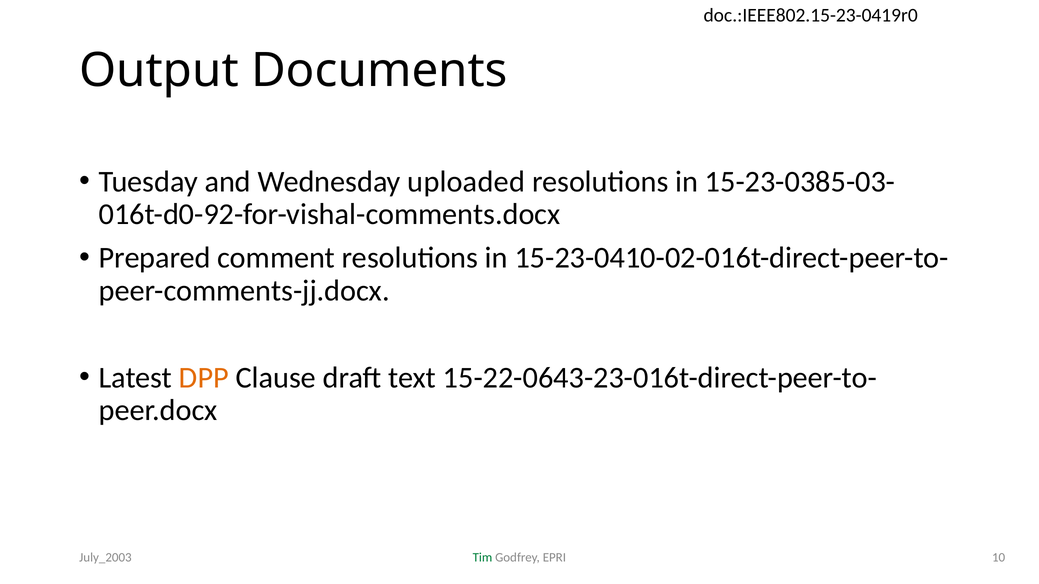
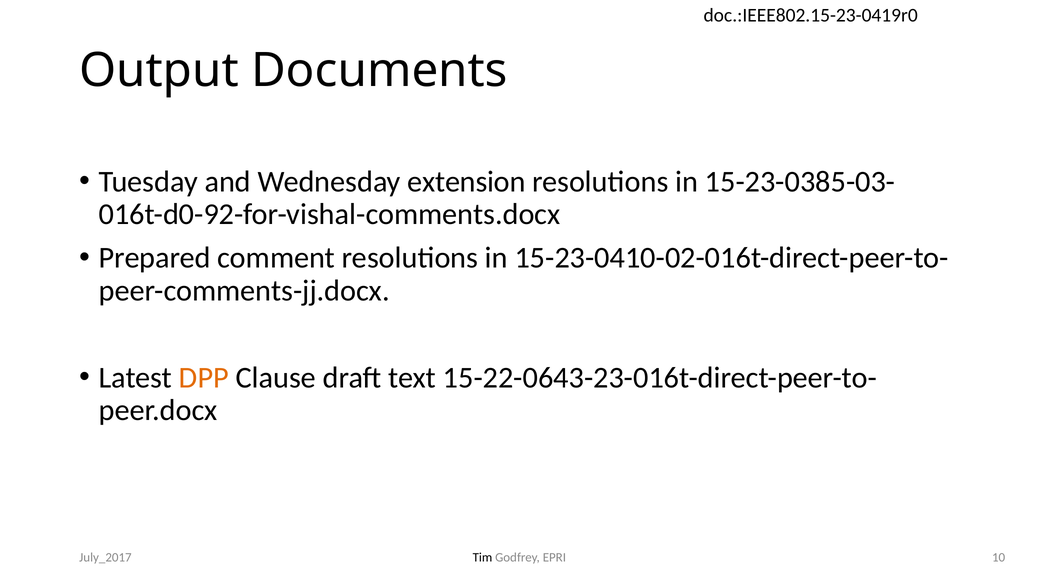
uploaded: uploaded -> extension
Tim colour: green -> black
July_2003: July_2003 -> July_2017
